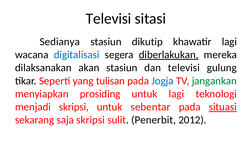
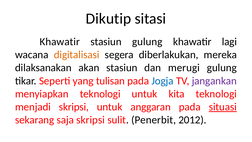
Televisi at (109, 19): Televisi -> Dikutip
Sedianya at (60, 42): Sedianya -> Khawatir
stasiun dikutip: dikutip -> gulung
digitalisasi colour: blue -> orange
diberlakukan underline: present -> none
dan televisi: televisi -> merugi
jangankan colour: green -> purple
menyiapkan prosiding: prosiding -> teknologi
untuk lagi: lagi -> kita
sebentar: sebentar -> anggaran
